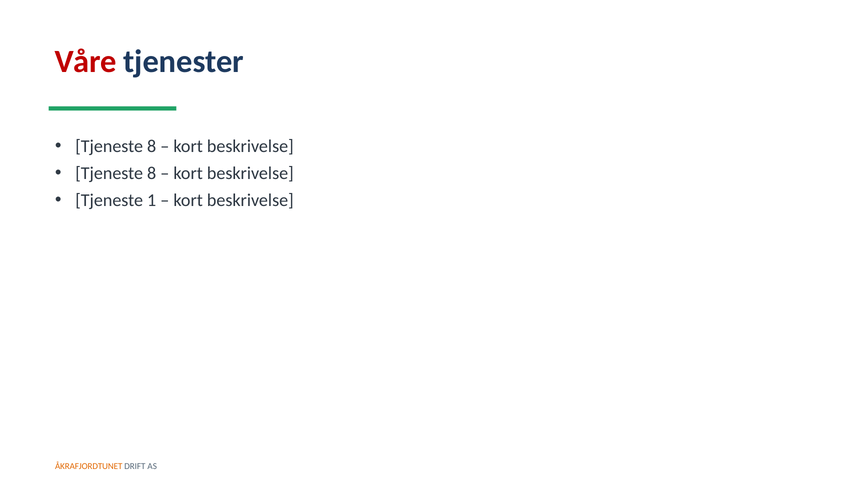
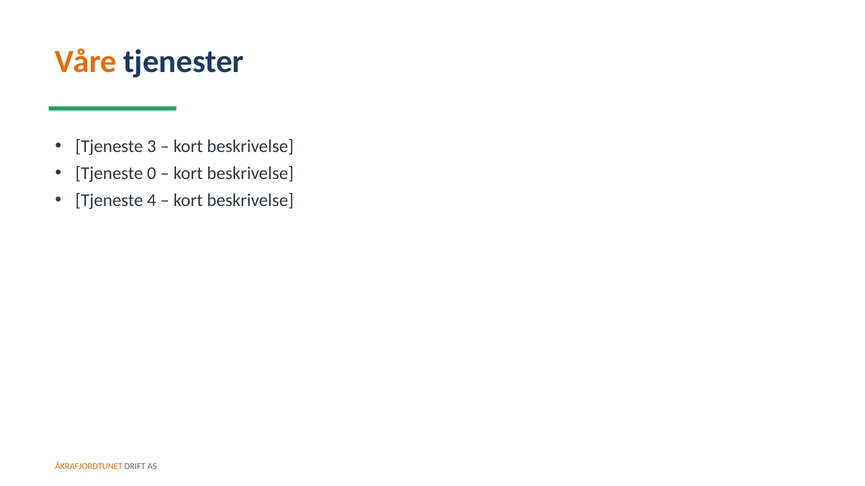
Våre colour: red -> orange
8 at (152, 147): 8 -> 3
8 at (152, 174): 8 -> 0
1: 1 -> 4
